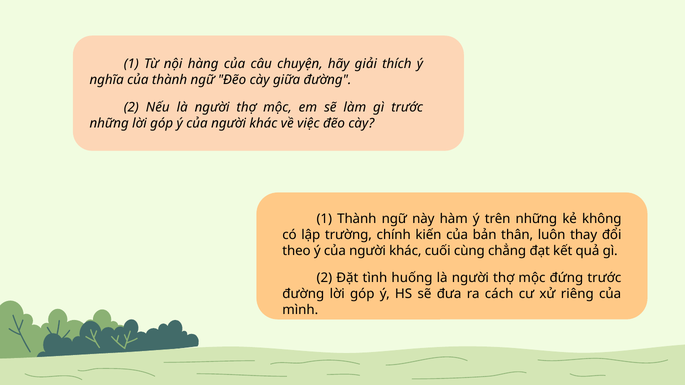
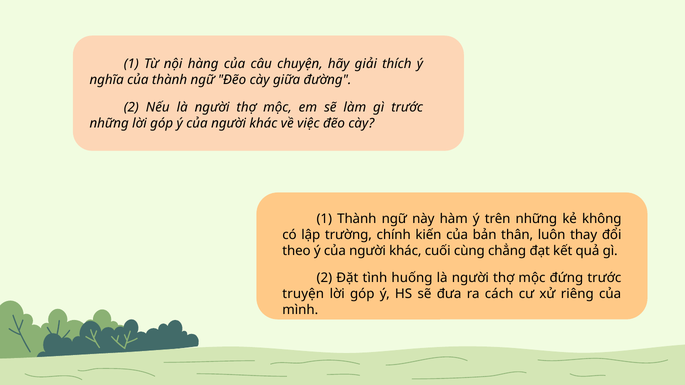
đường at (303, 294): đường -> truyện
